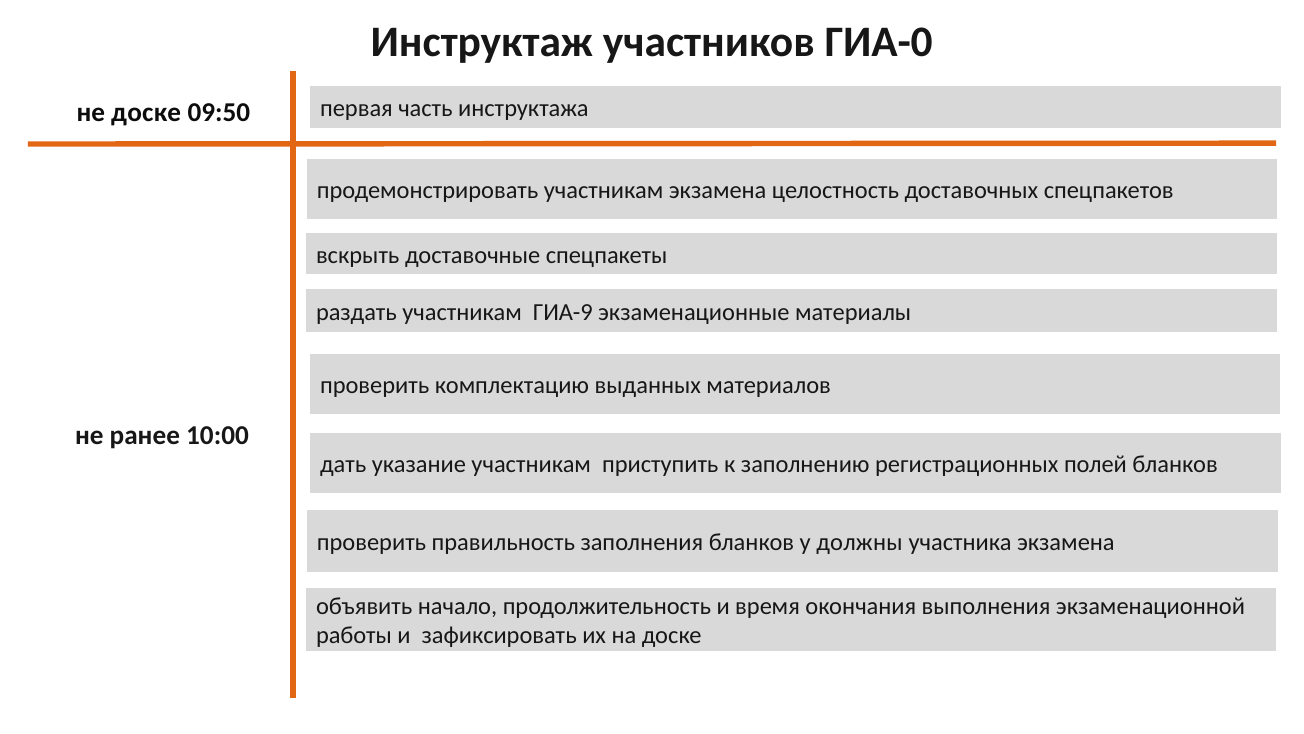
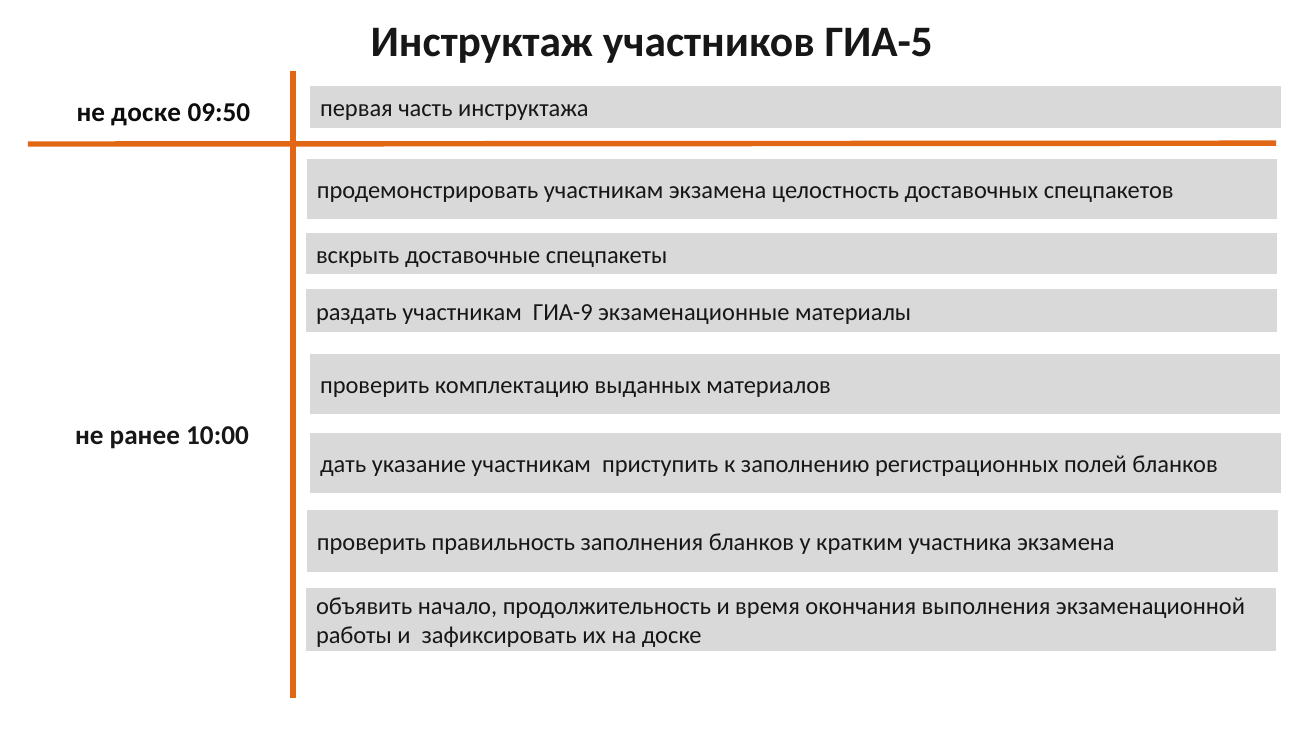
ГИА-0: ГИА-0 -> ГИА-5
должны: должны -> кратким
